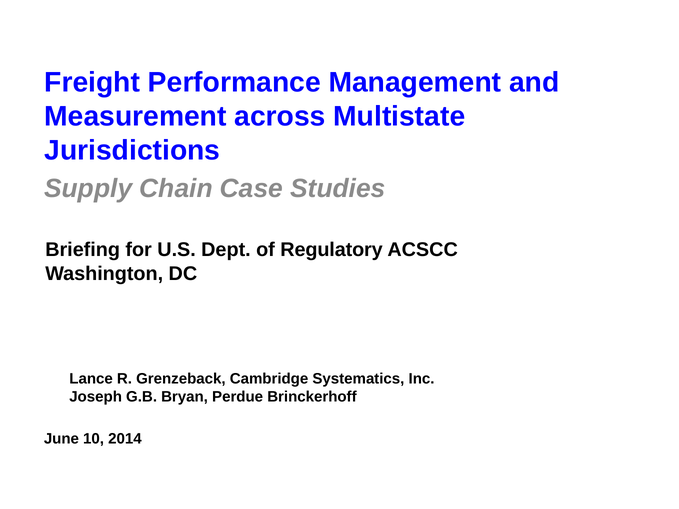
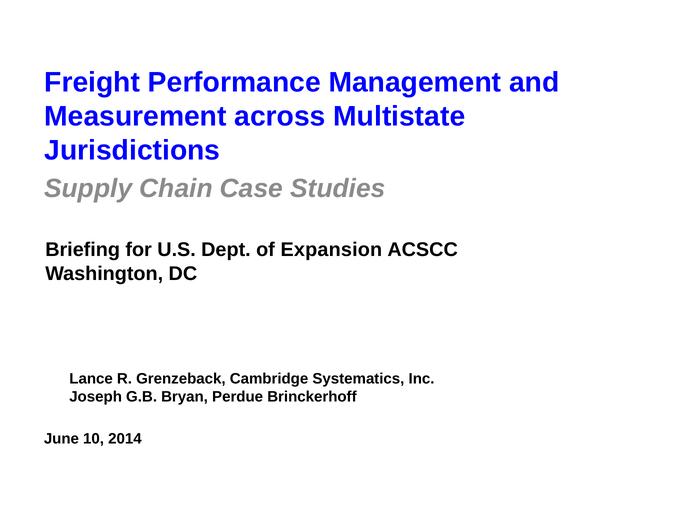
Regulatory: Regulatory -> Expansion
